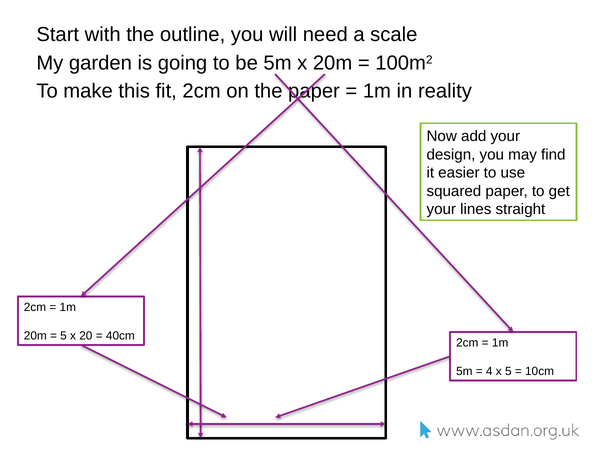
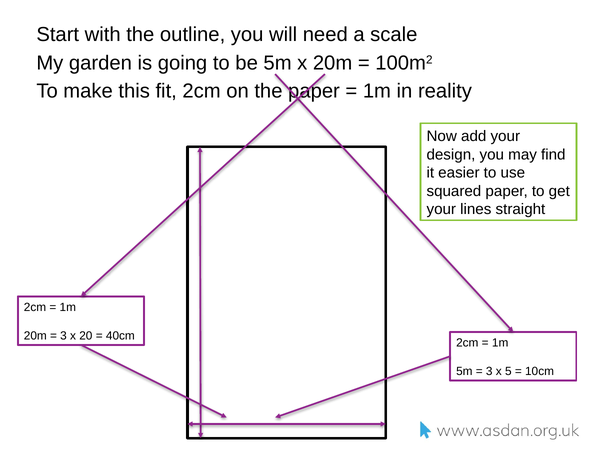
5 at (63, 335): 5 -> 3
4 at (489, 371): 4 -> 3
